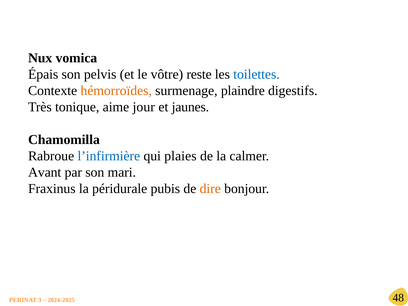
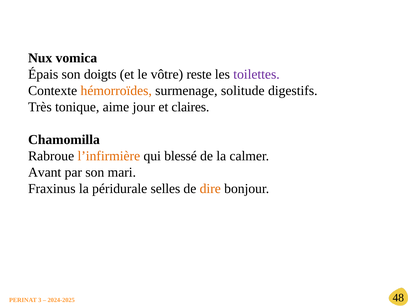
pelvis: pelvis -> doigts
toilettes colour: blue -> purple
plaindre: plaindre -> solitude
jaunes: jaunes -> claires
l’infirmière colour: blue -> orange
plaies: plaies -> blessé
pubis: pubis -> selles
